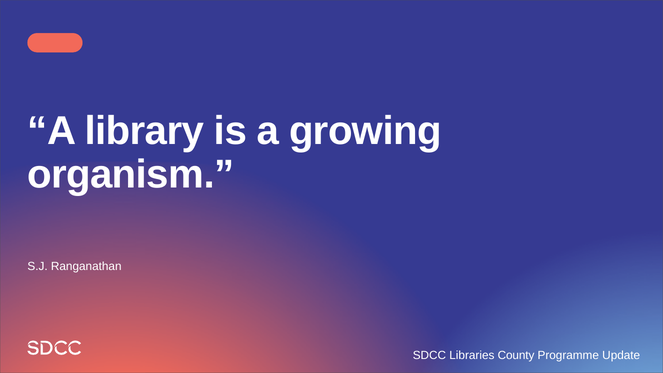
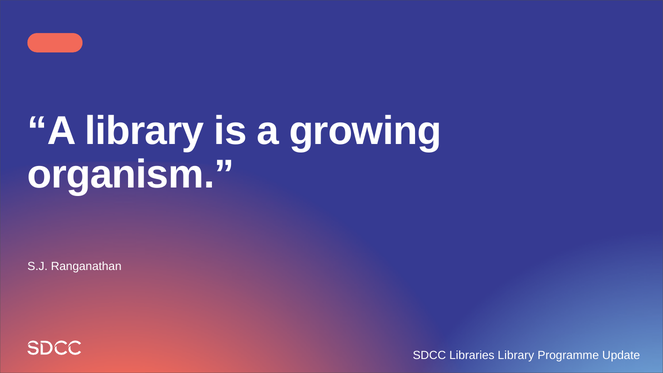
Libraries County: County -> Library
